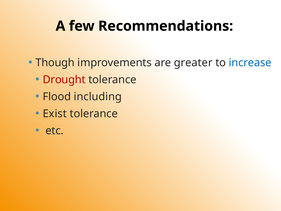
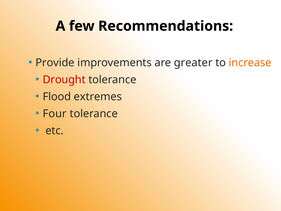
Though: Though -> Provide
increase colour: blue -> orange
including: including -> extremes
Exist: Exist -> Four
